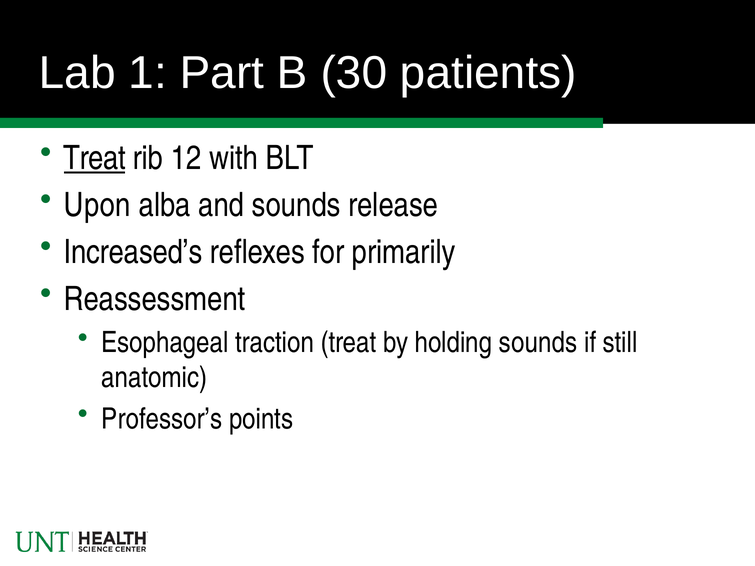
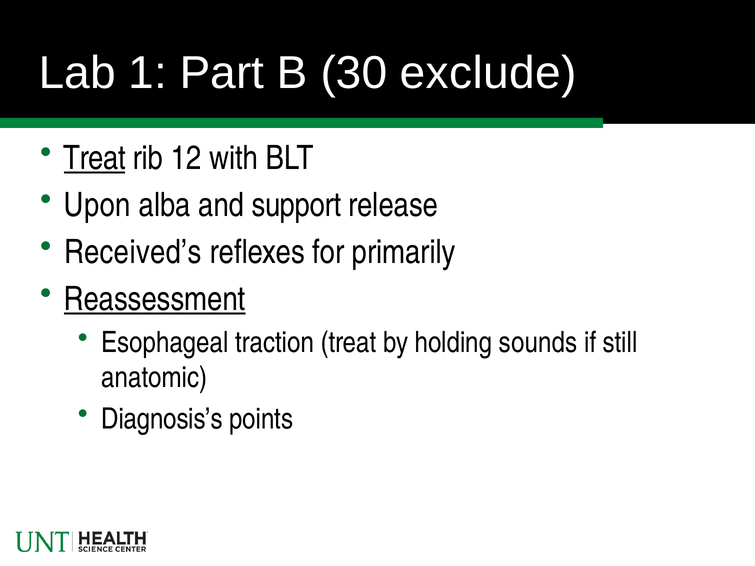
patients: patients -> exclude
and sounds: sounds -> support
Increased’s: Increased’s -> Received’s
Reassessment underline: none -> present
Professor’s: Professor’s -> Diagnosis’s
